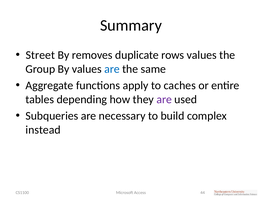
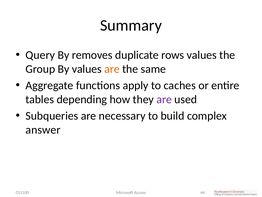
Street: Street -> Query
are at (112, 69) colour: blue -> orange
instead: instead -> answer
